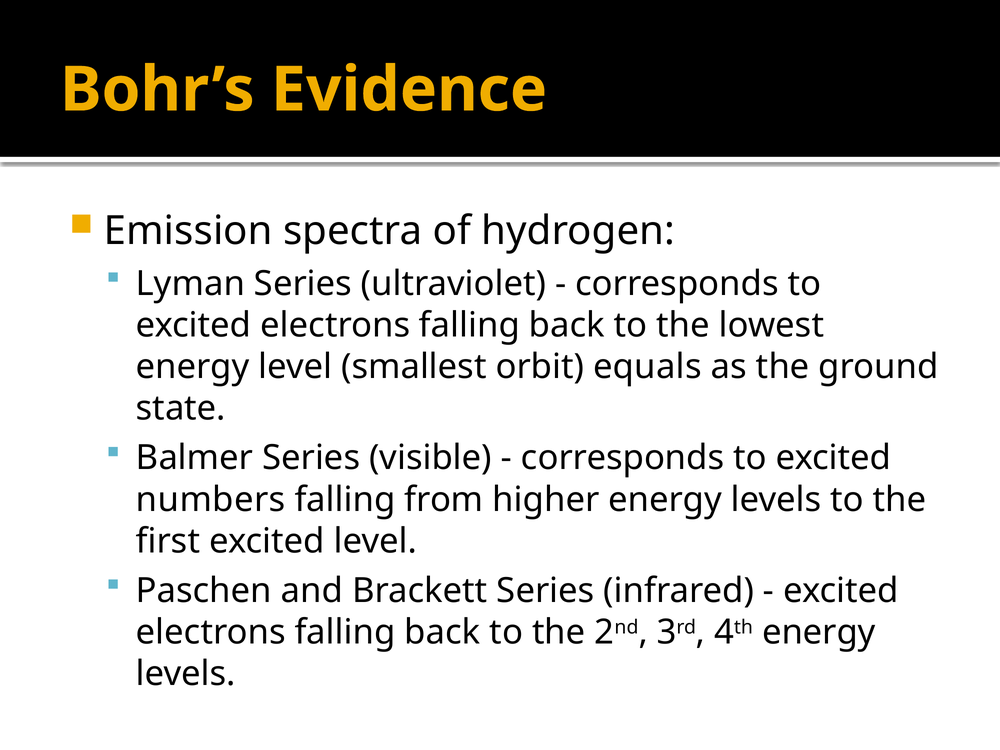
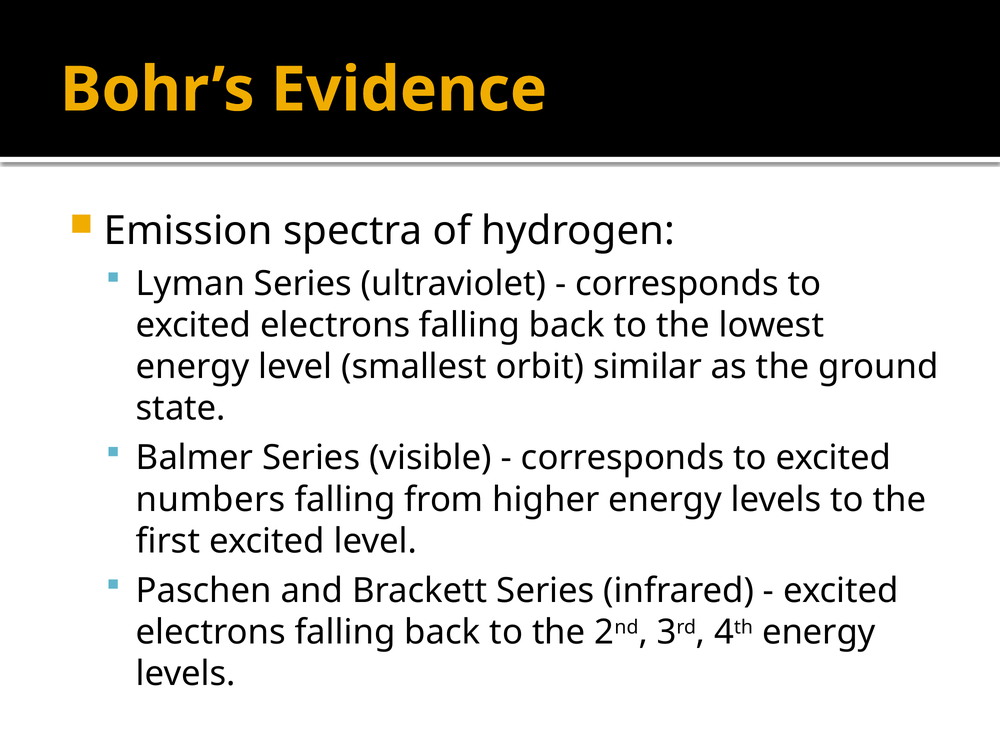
equals: equals -> similar
